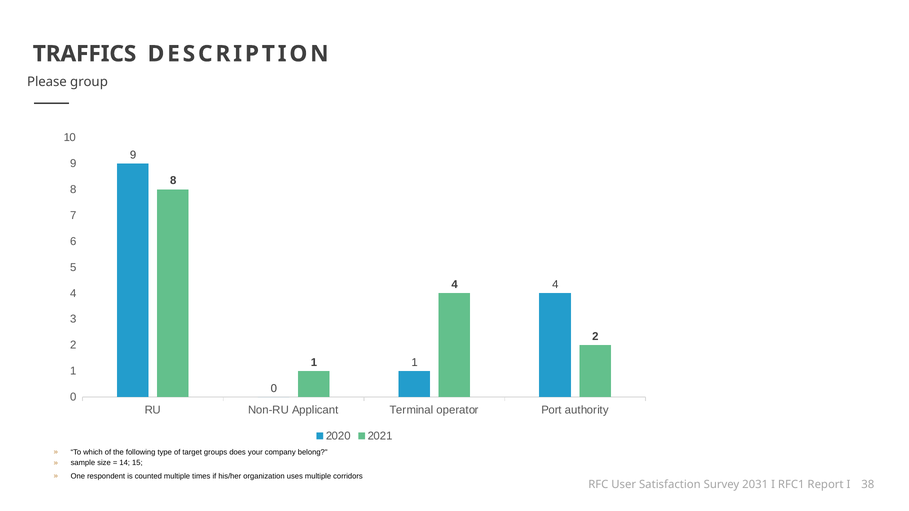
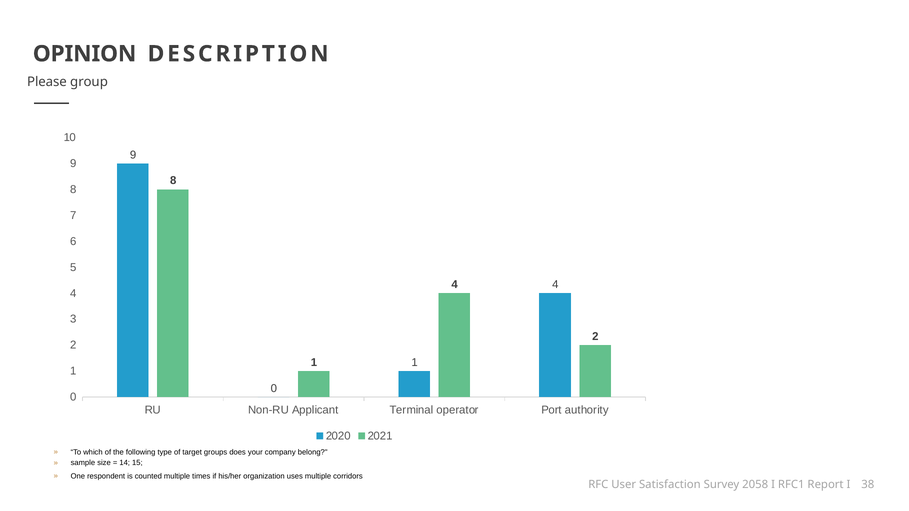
TRAFFICS: TRAFFICS -> OPINION
2031: 2031 -> 2058
